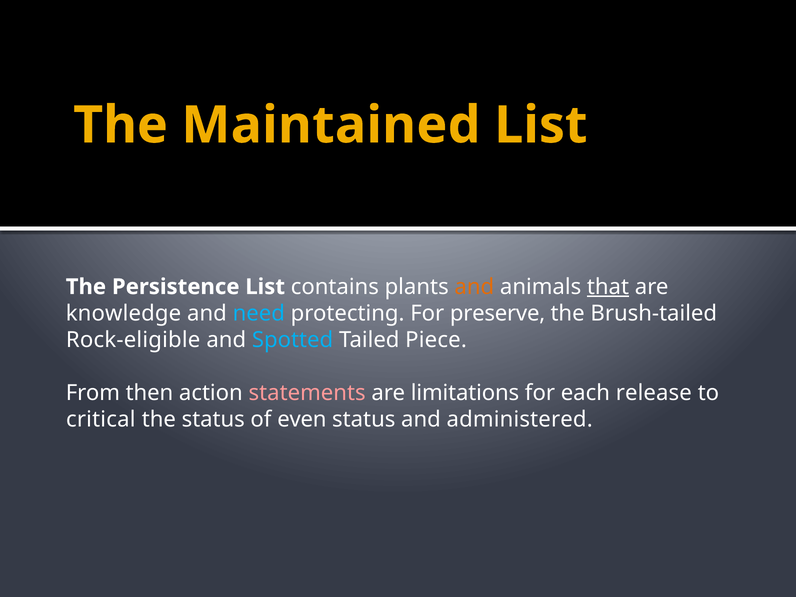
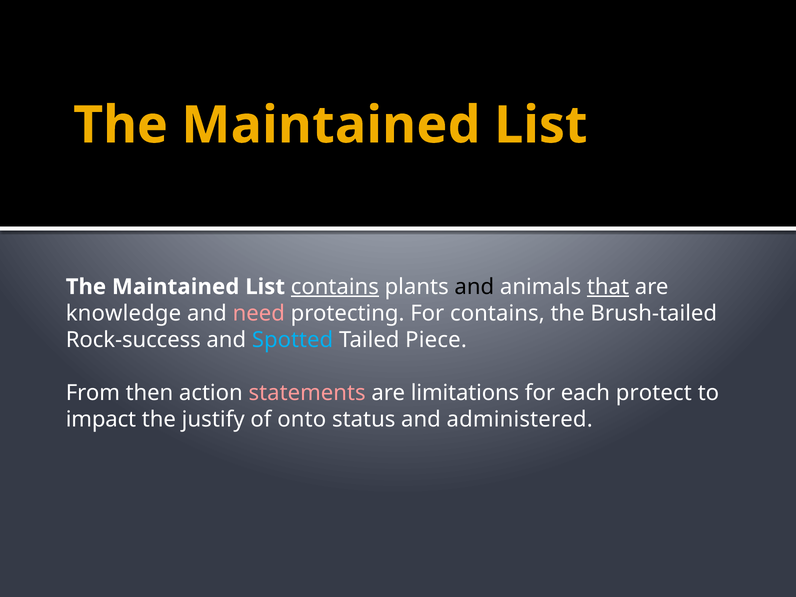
Persistence at (176, 287): Persistence -> Maintained
contains at (335, 287) underline: none -> present
and at (474, 287) colour: orange -> black
need colour: light blue -> pink
For preserve: preserve -> contains
Rock-eligible: Rock-eligible -> Rock-success
release: release -> protect
critical: critical -> impact
the status: status -> justify
even: even -> onto
